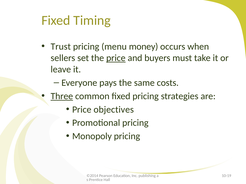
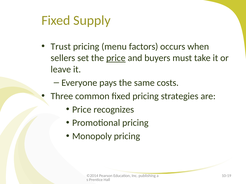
Timing: Timing -> Supply
money: money -> factors
Three underline: present -> none
objectives: objectives -> recognizes
